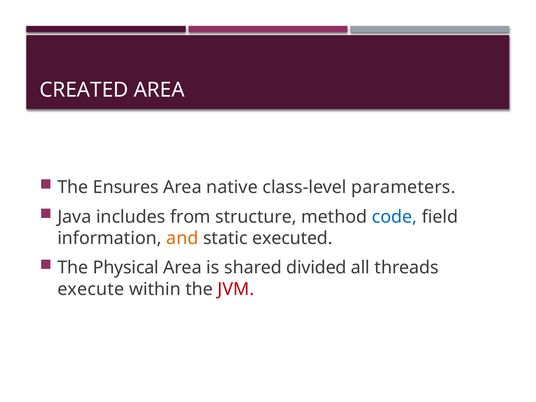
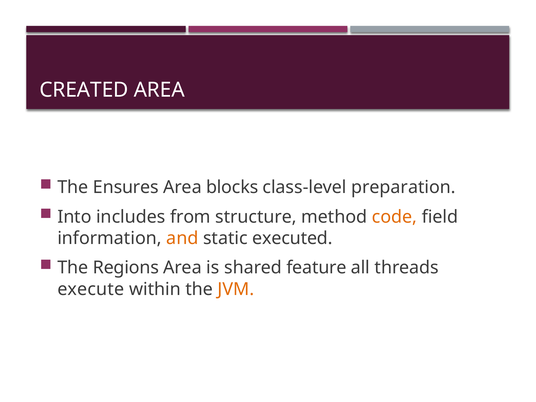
native: native -> blocks
parameters: parameters -> preparation
Java: Java -> Into
code colour: blue -> orange
Physical: Physical -> Regions
divided: divided -> feature
JVM colour: red -> orange
